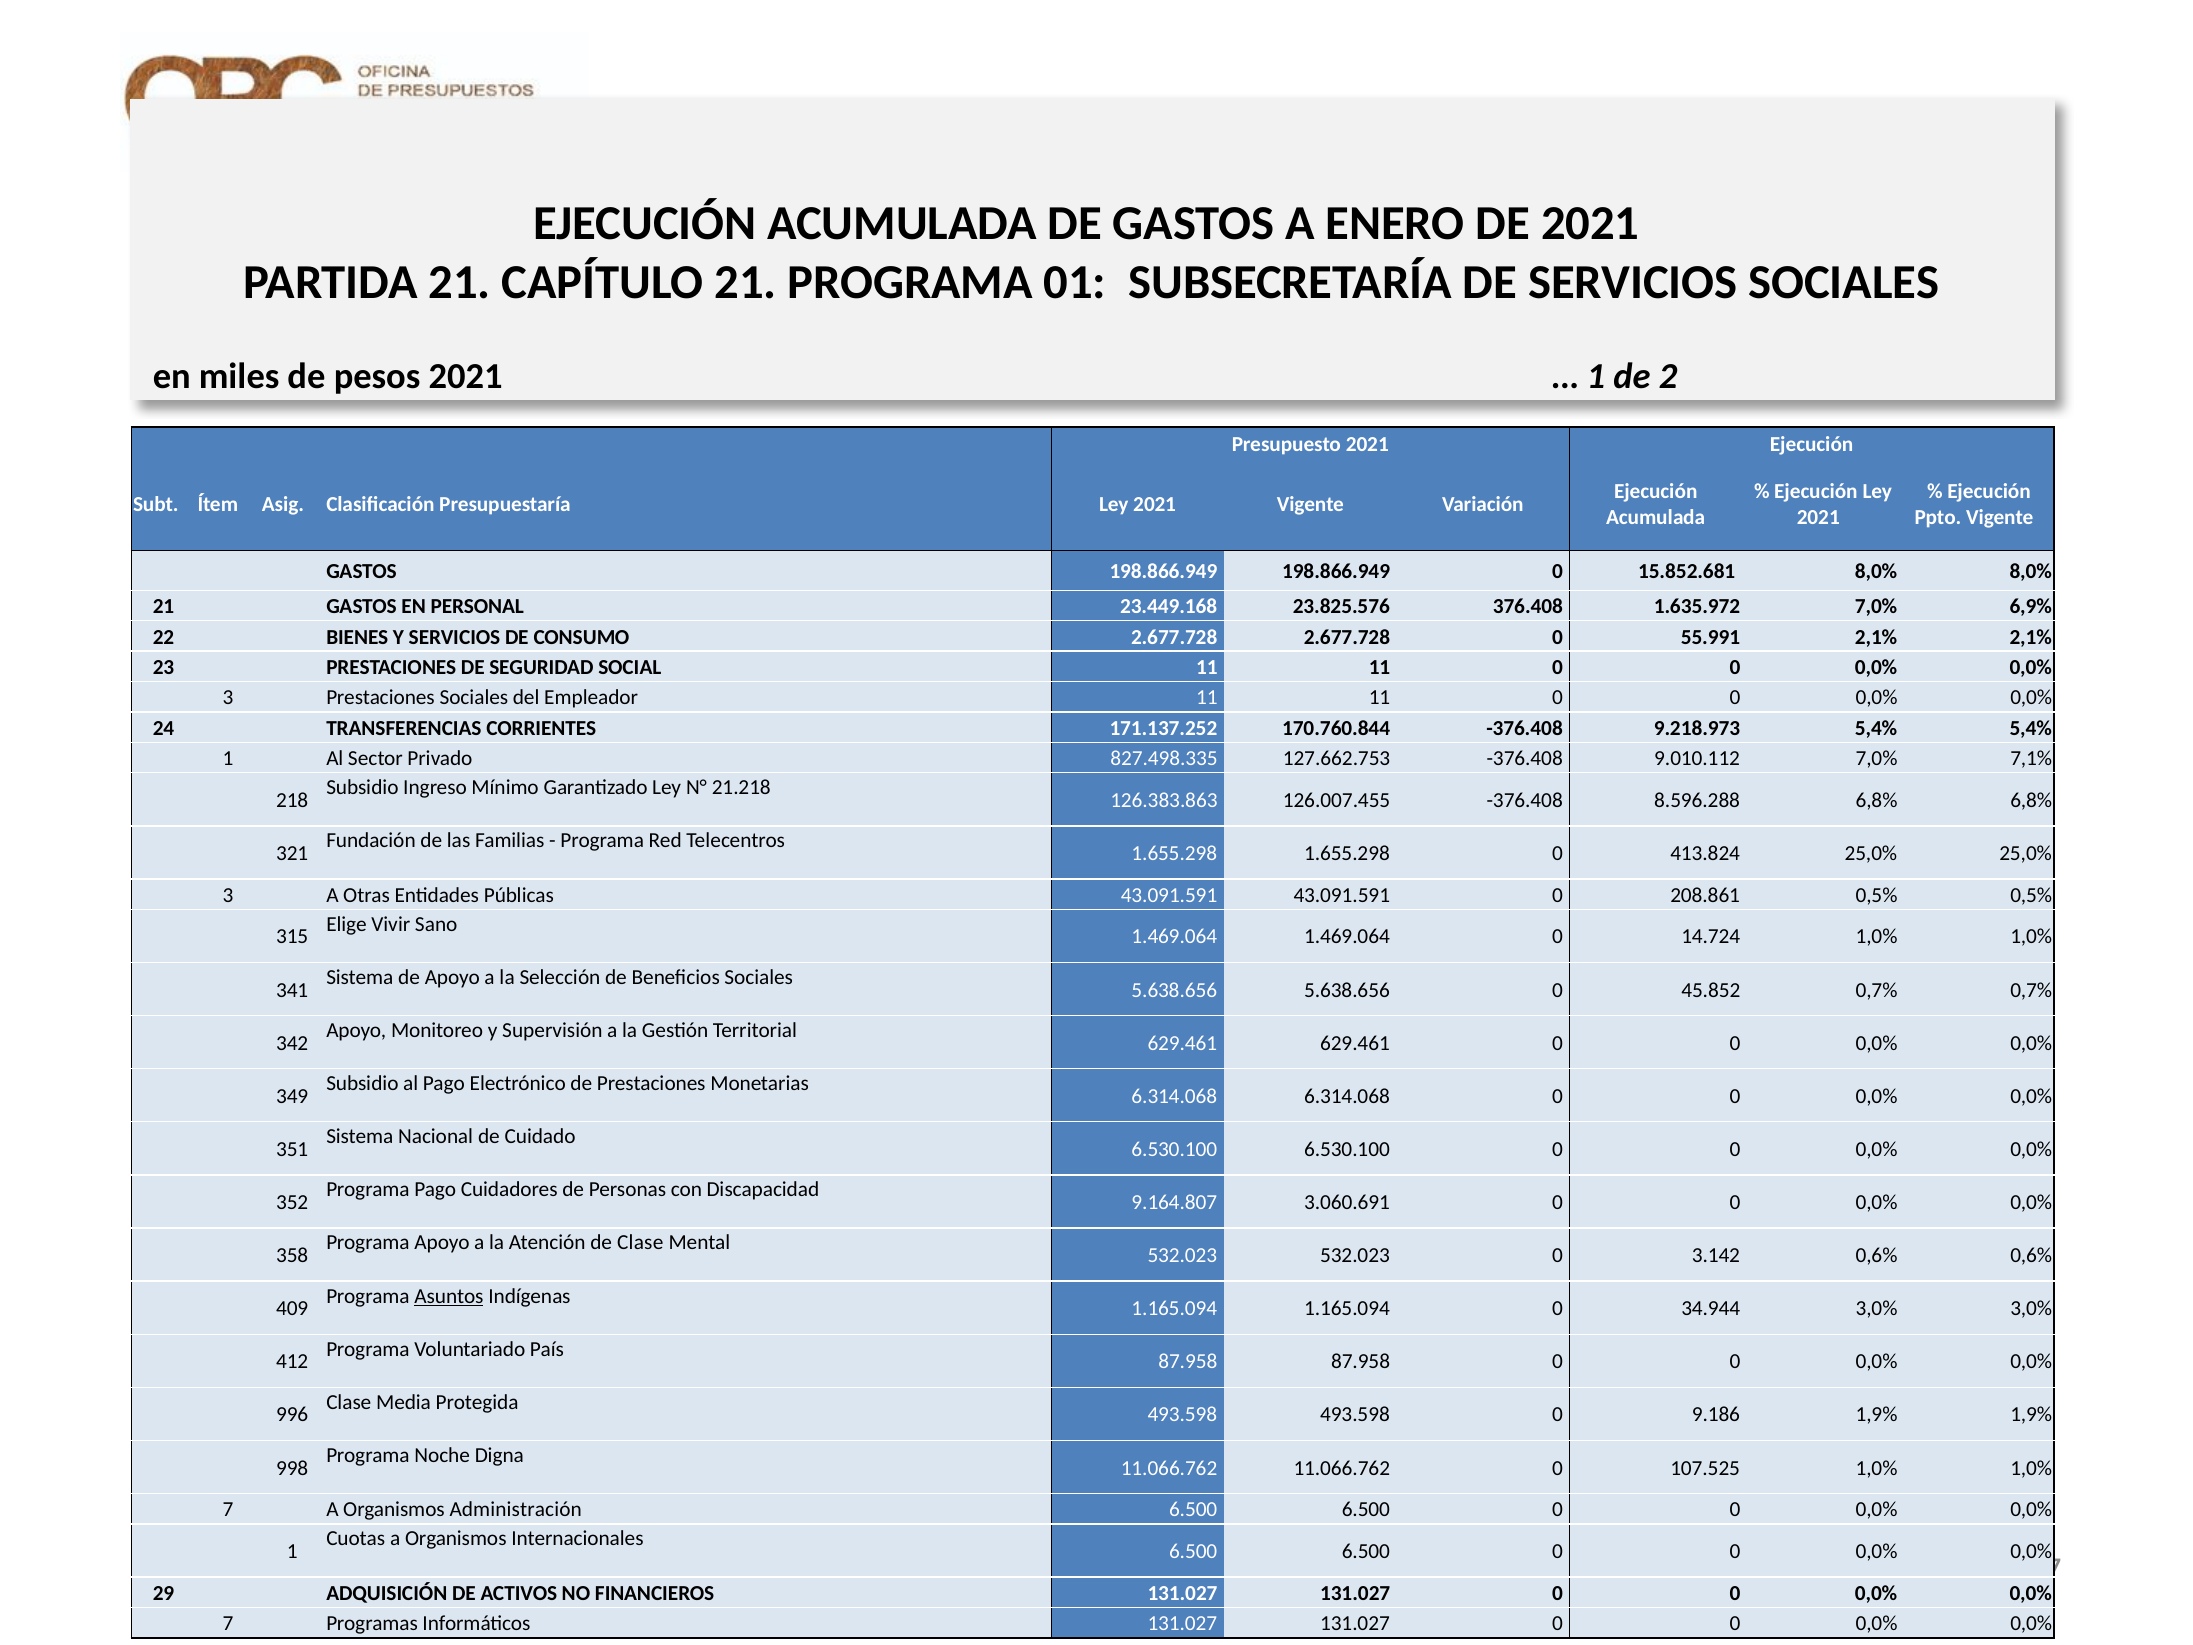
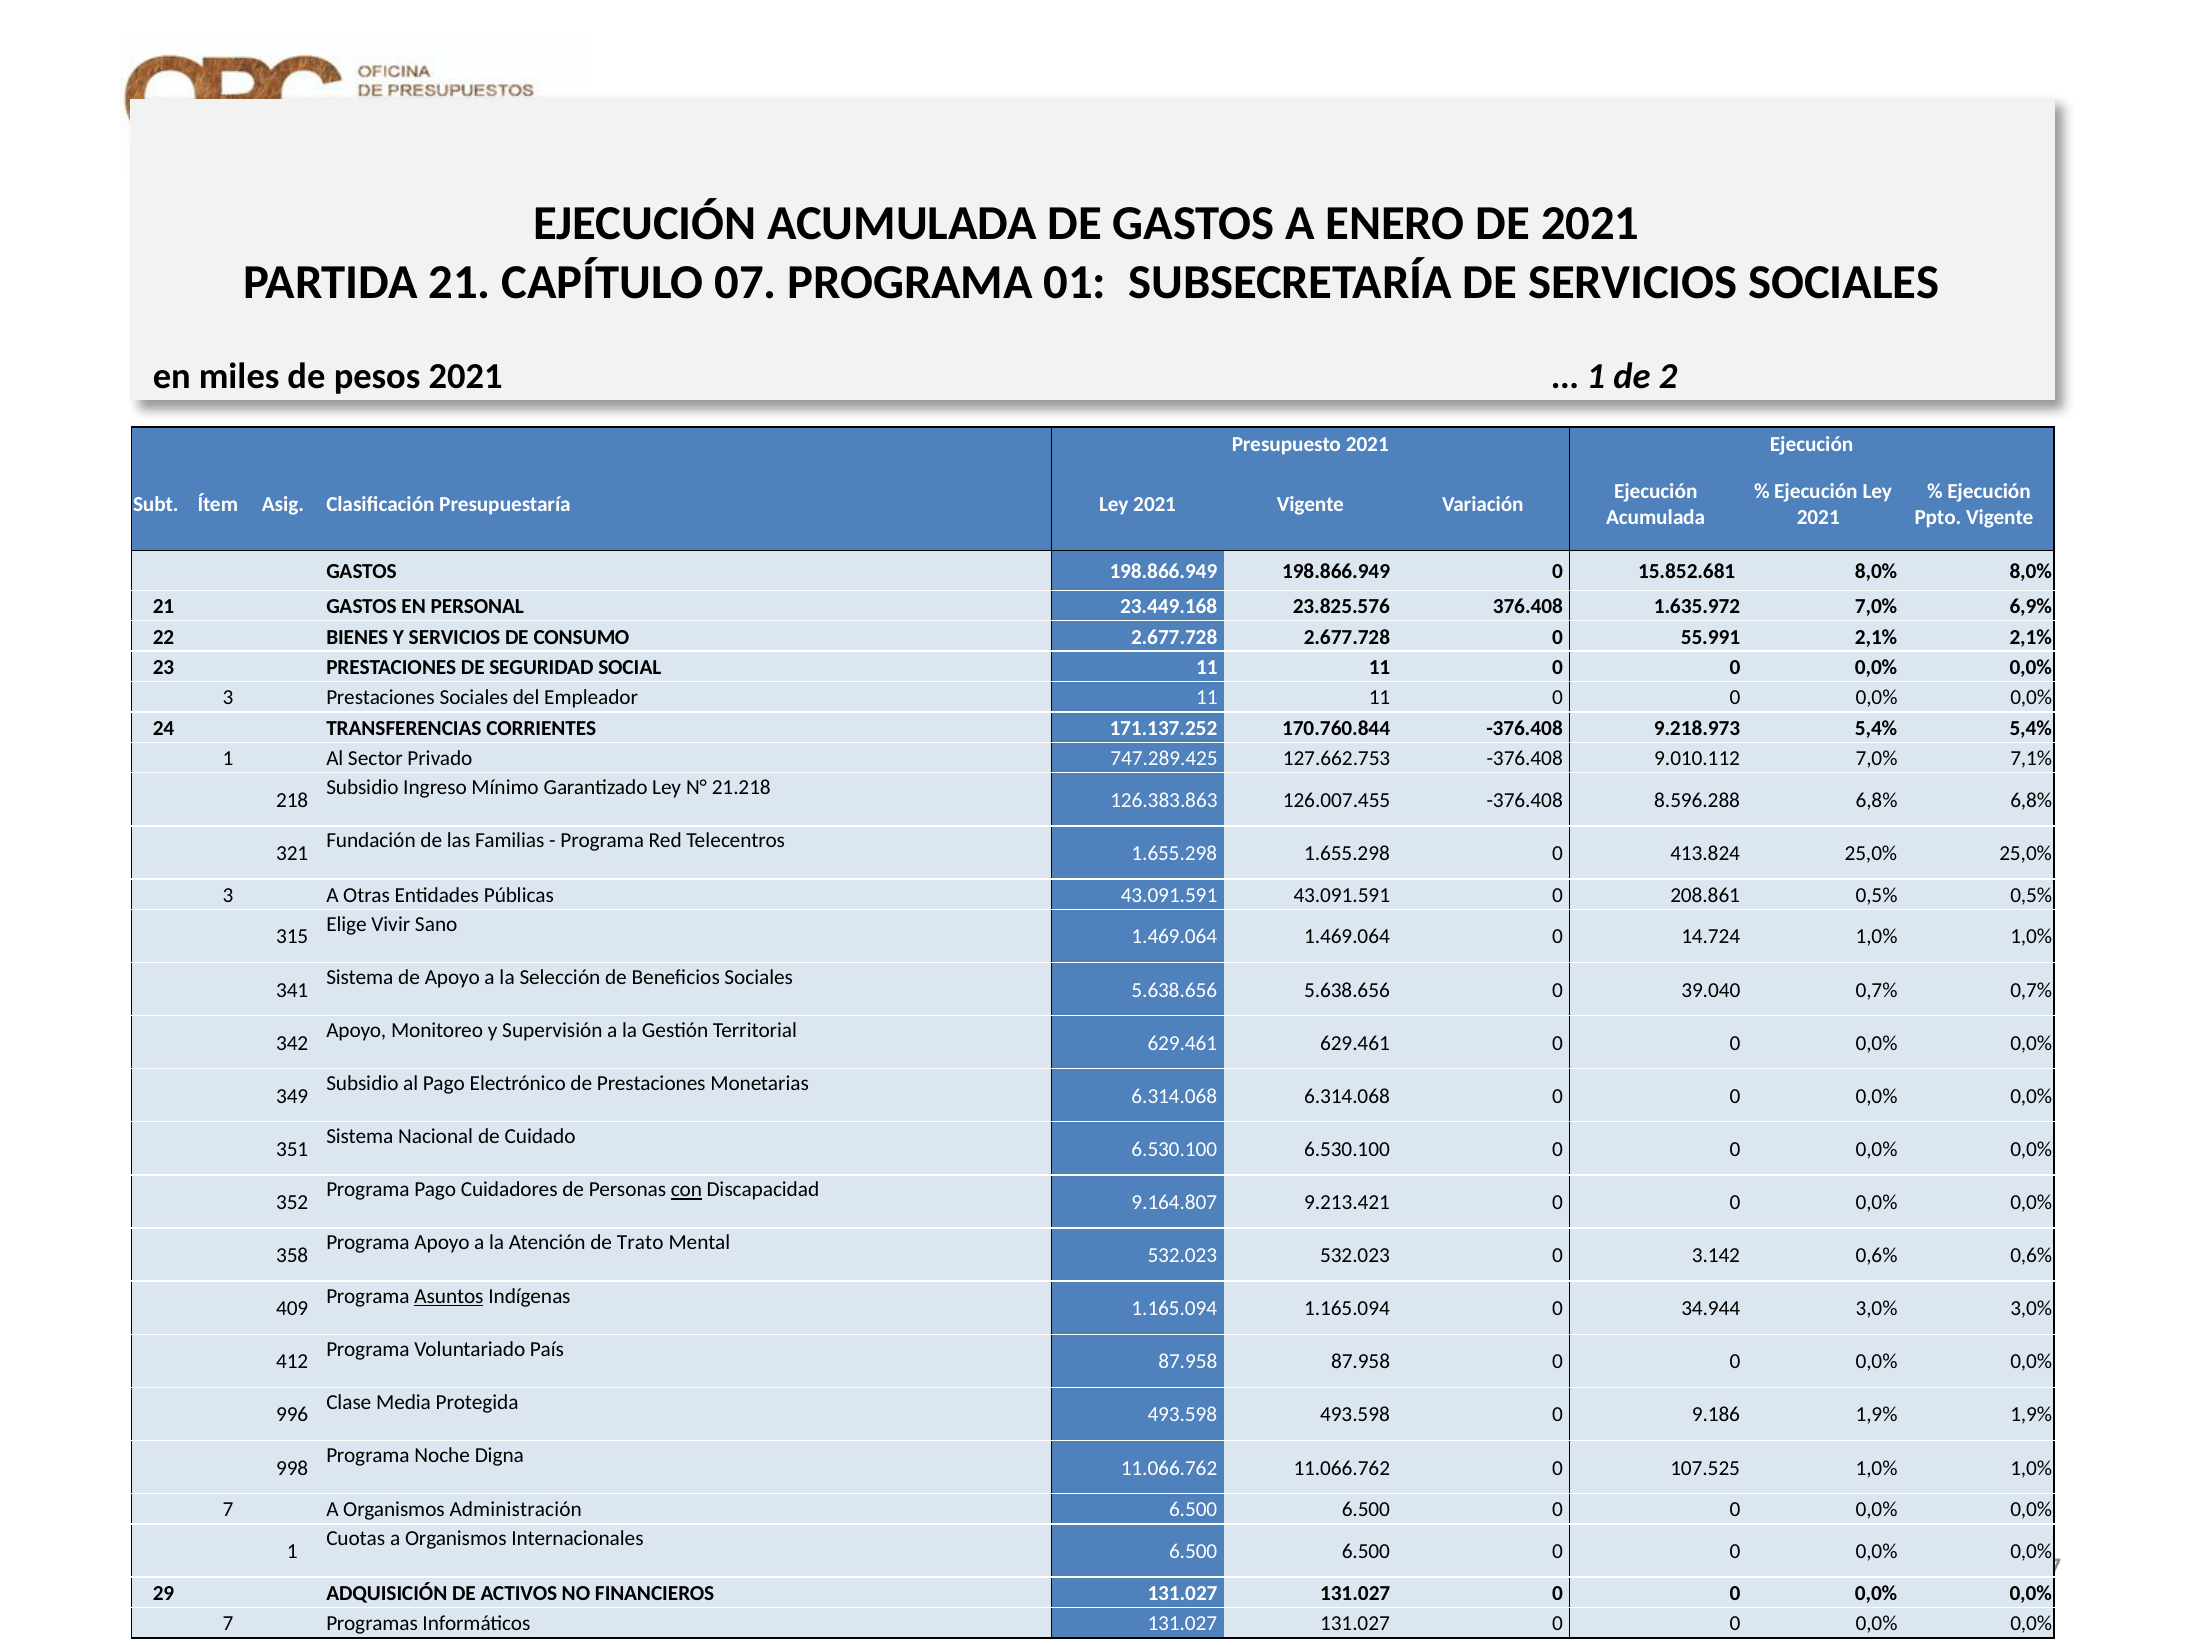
CAPÍTULO 21: 21 -> 07
827.498.335: 827.498.335 -> 747.289.425
45.852: 45.852 -> 39.040
con underline: none -> present
3.060.691: 3.060.691 -> 9.213.421
de Clase: Clase -> Trato
